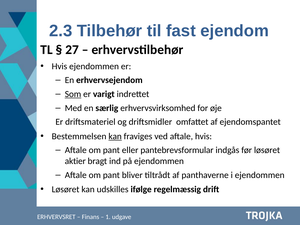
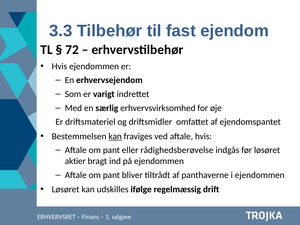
2.3: 2.3 -> 3.3
27: 27 -> 72
Som underline: present -> none
pantebrevsformular: pantebrevsformular -> rådighedsberøvelse
